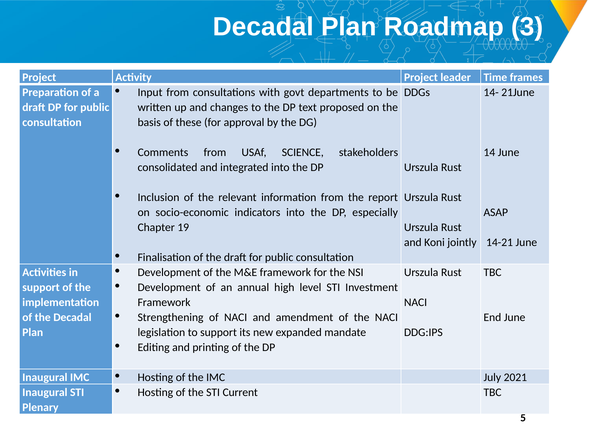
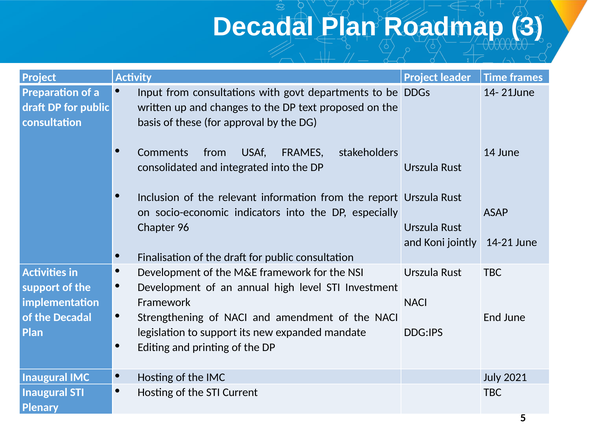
USAf SCIENCE: SCIENCE -> FRAMES
19: 19 -> 96
